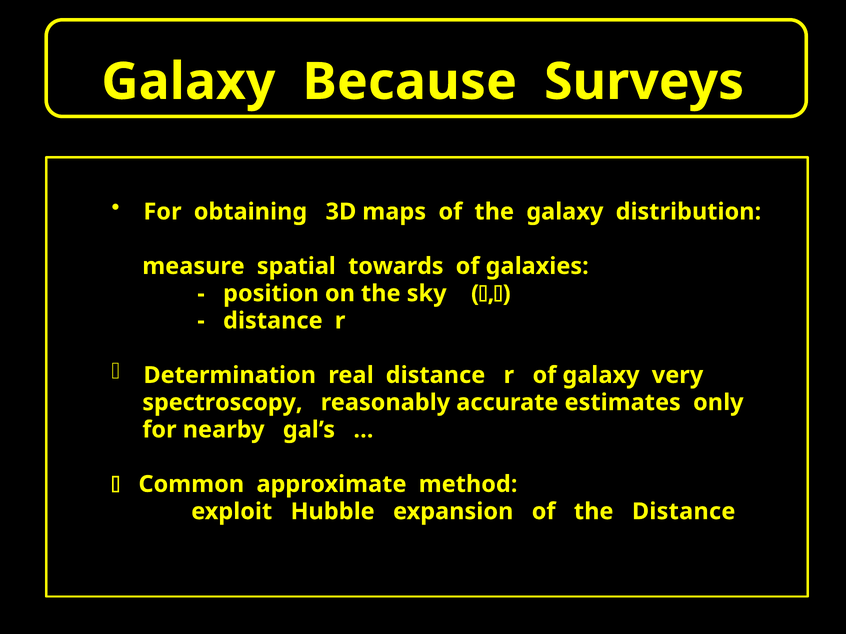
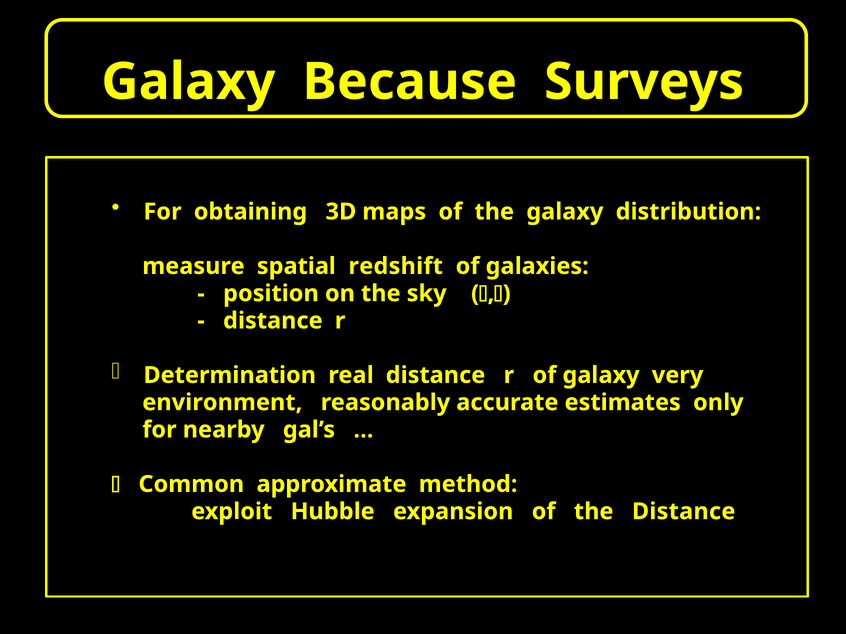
towards: towards -> redshift
spectroscopy: spectroscopy -> environment
